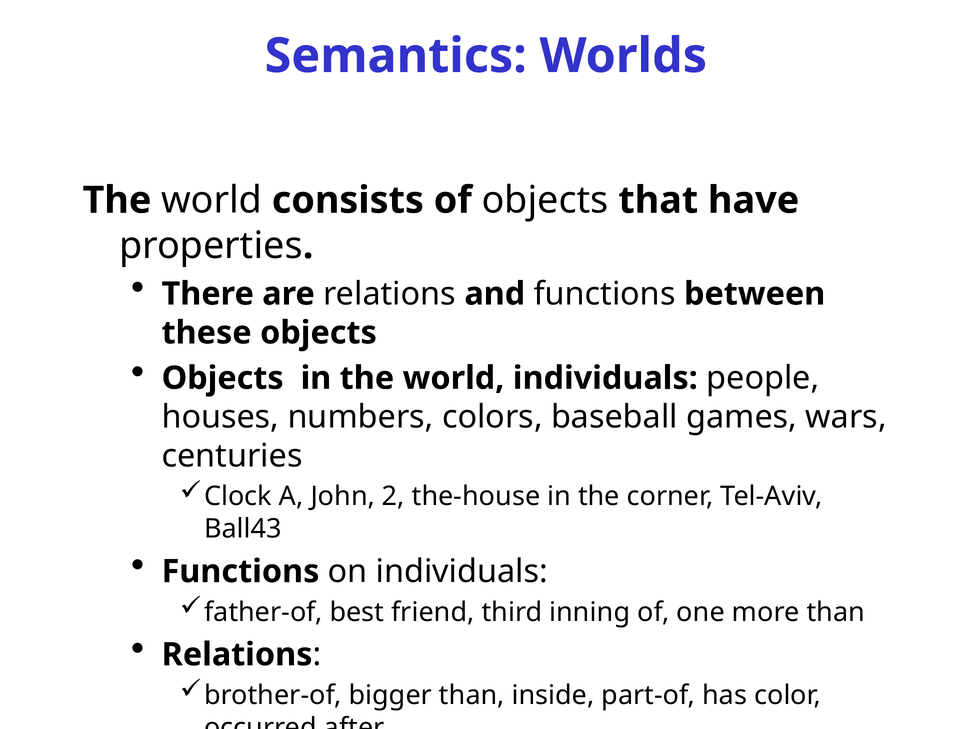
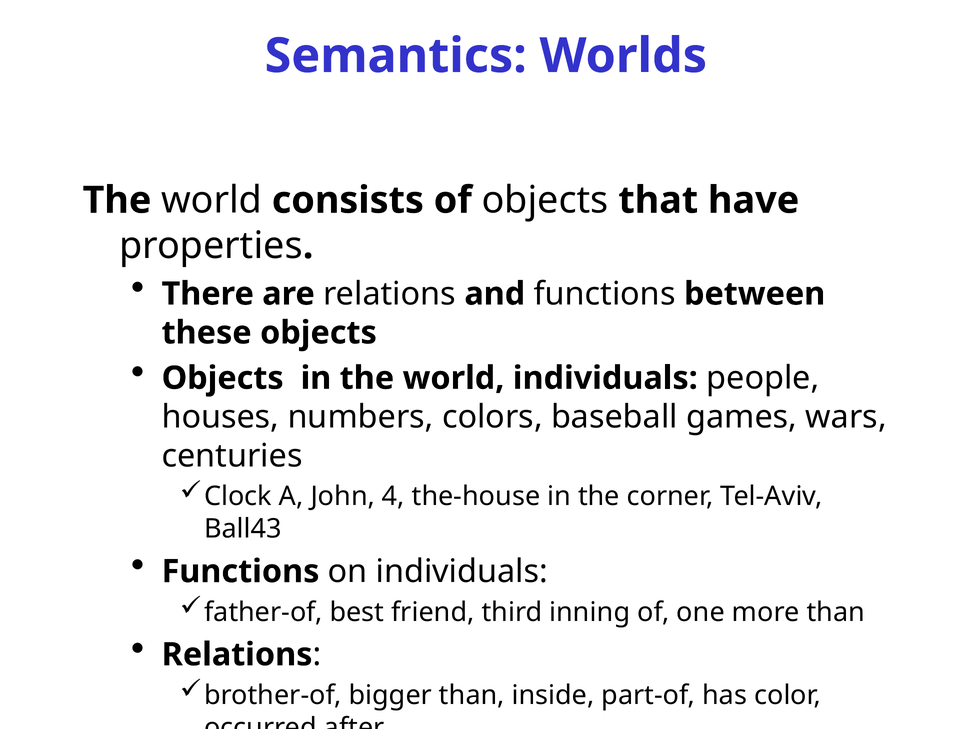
2: 2 -> 4
